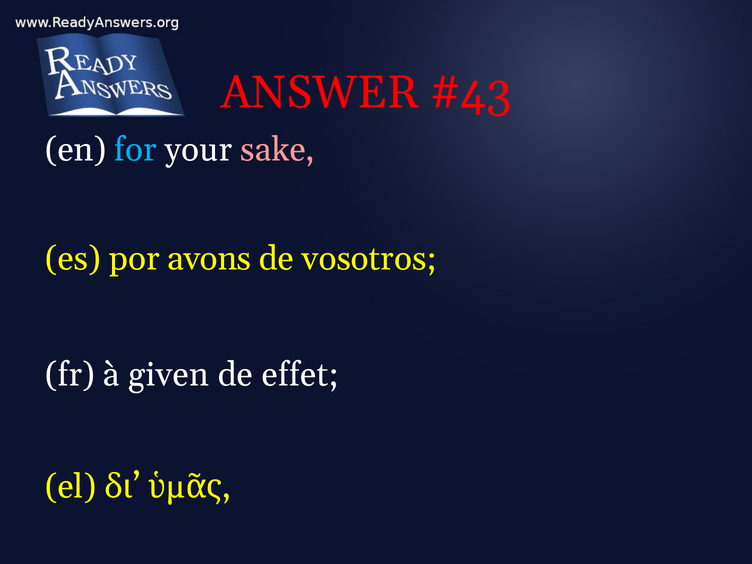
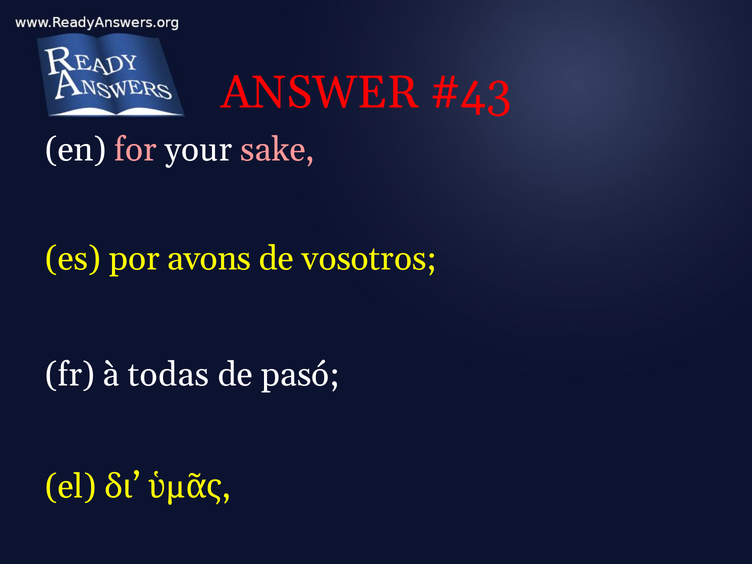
for colour: light blue -> pink
given: given -> todas
effet: effet -> pasó
